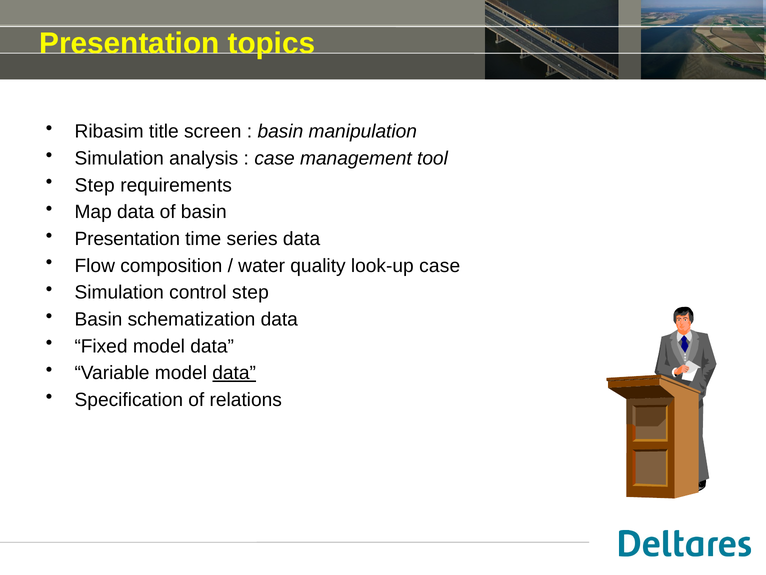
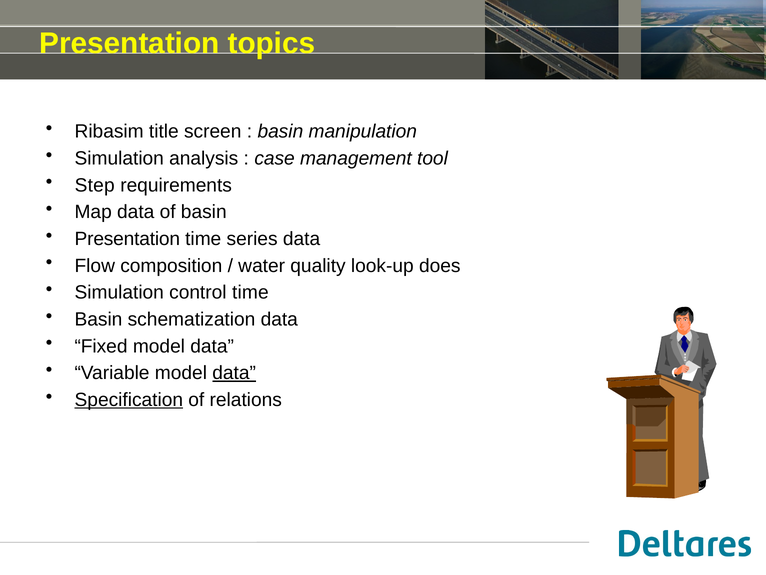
look-up case: case -> does
control step: step -> time
Specification underline: none -> present
